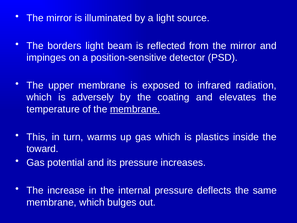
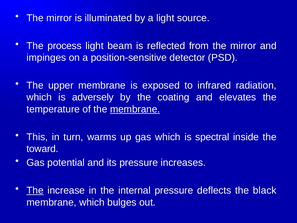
borders: borders -> process
plastics: plastics -> spectral
The at (35, 190) underline: none -> present
same: same -> black
